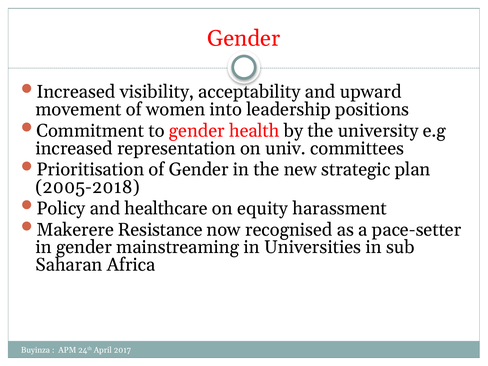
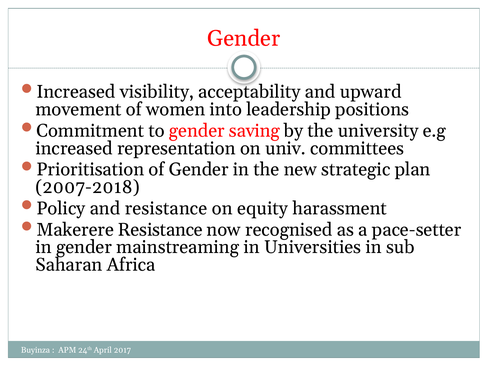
health: health -> saving
2005-2018: 2005-2018 -> 2007-2018
and healthcare: healthcare -> resistance
